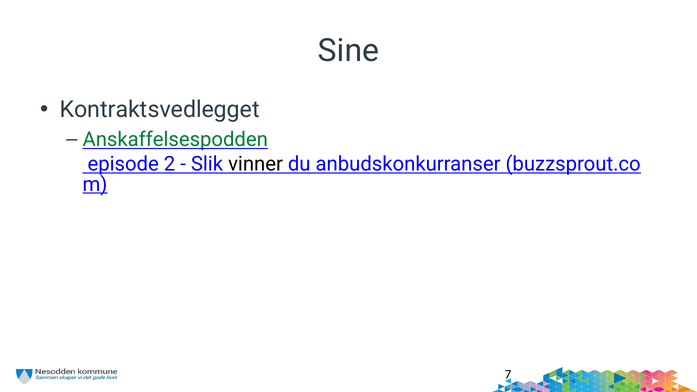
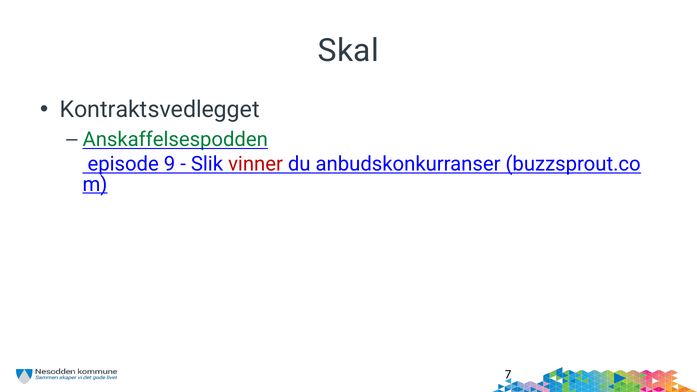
Sine: Sine -> Skal
2: 2 -> 9
vinner colour: black -> red
